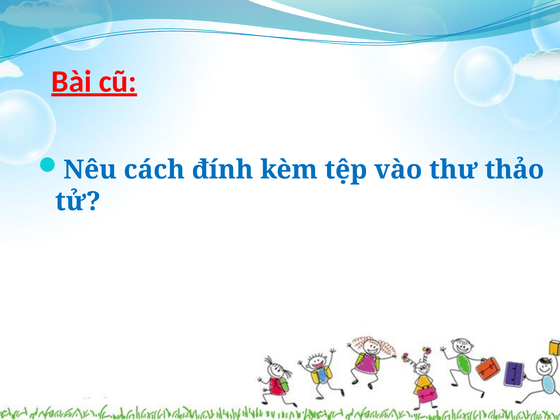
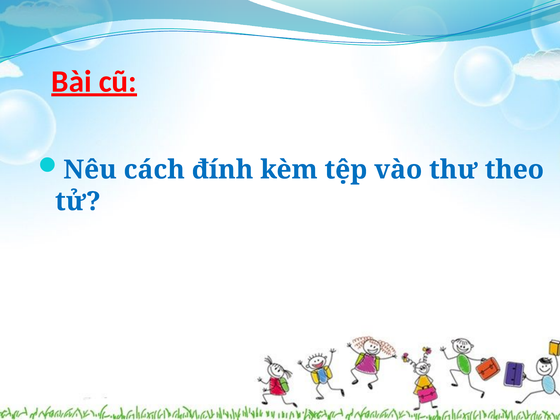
thảo: thảo -> theo
